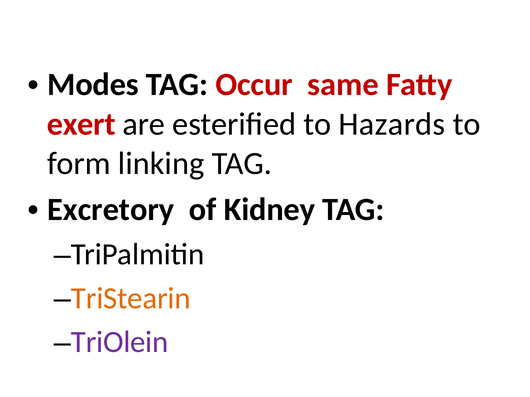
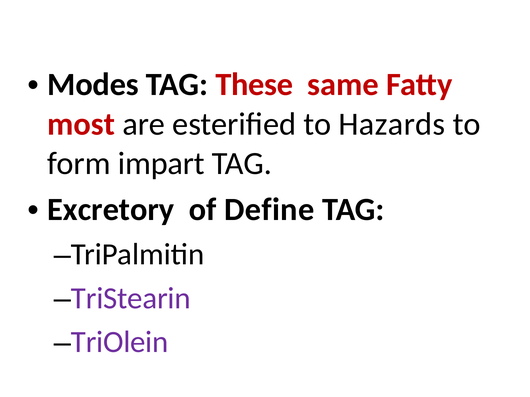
Occur: Occur -> These
exert: exert -> most
linking: linking -> impart
Kidney: Kidney -> Define
TriStearin colour: orange -> purple
